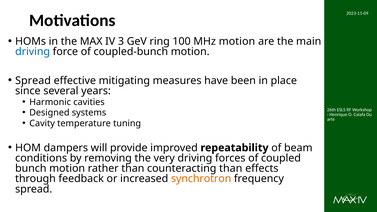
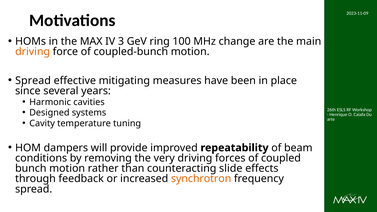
MHz motion: motion -> change
driving at (33, 52) colour: blue -> orange
counteracting than: than -> slide
